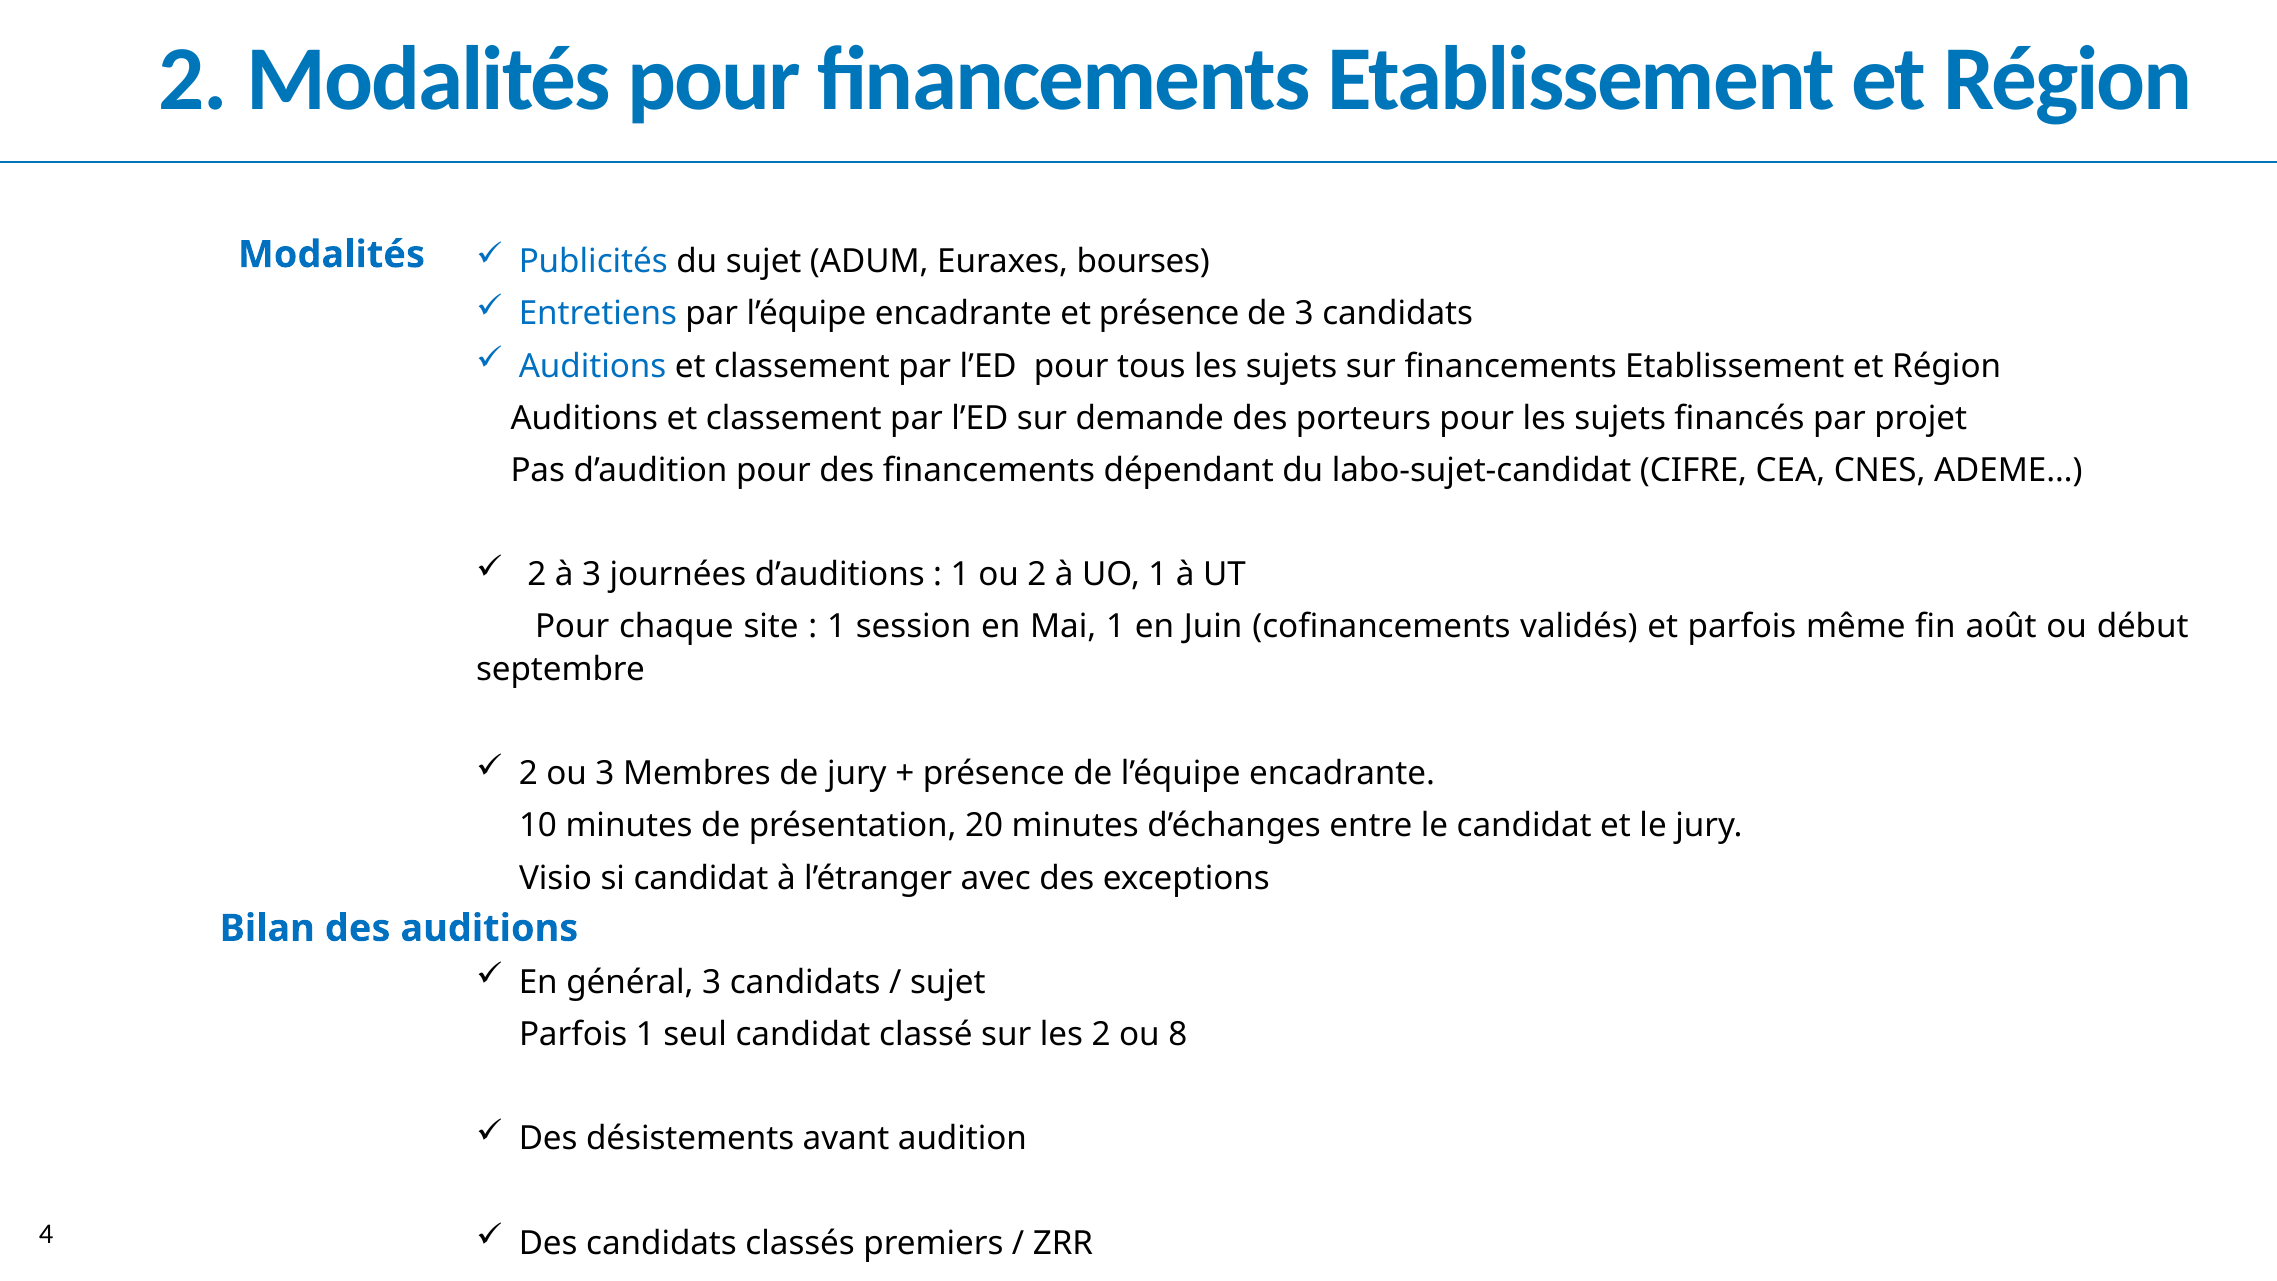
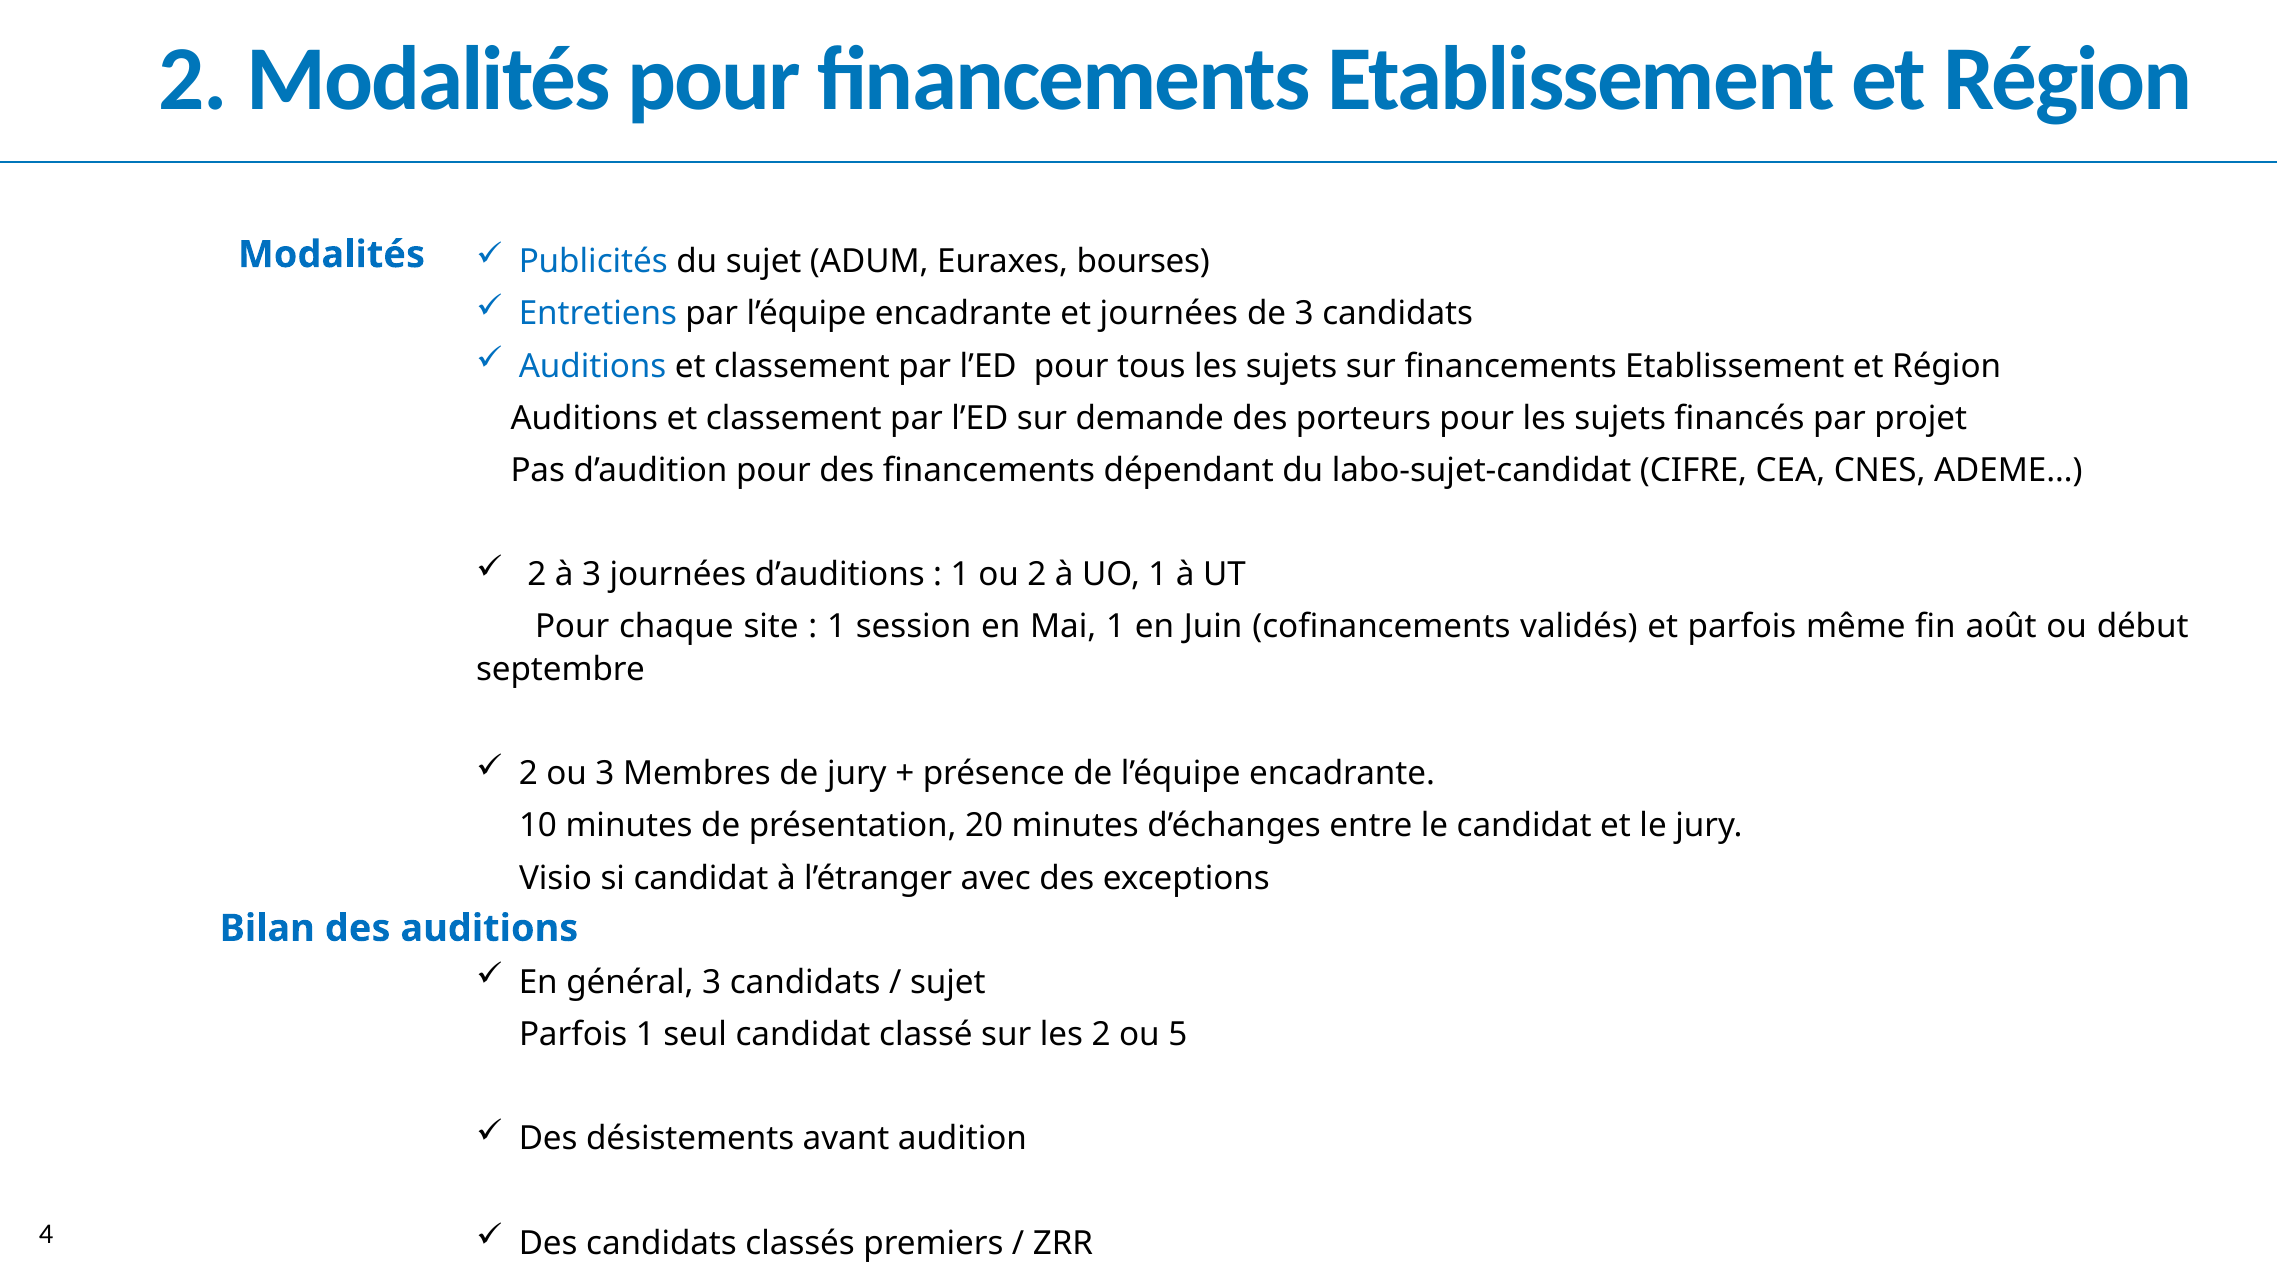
et présence: présence -> journées
8: 8 -> 5
